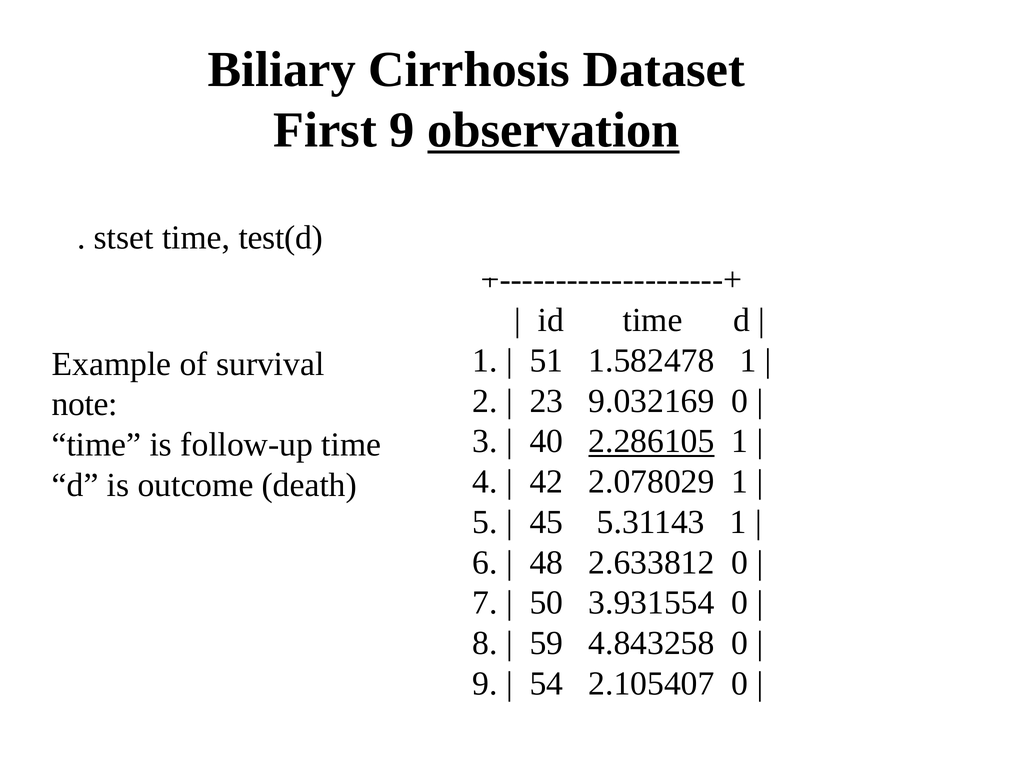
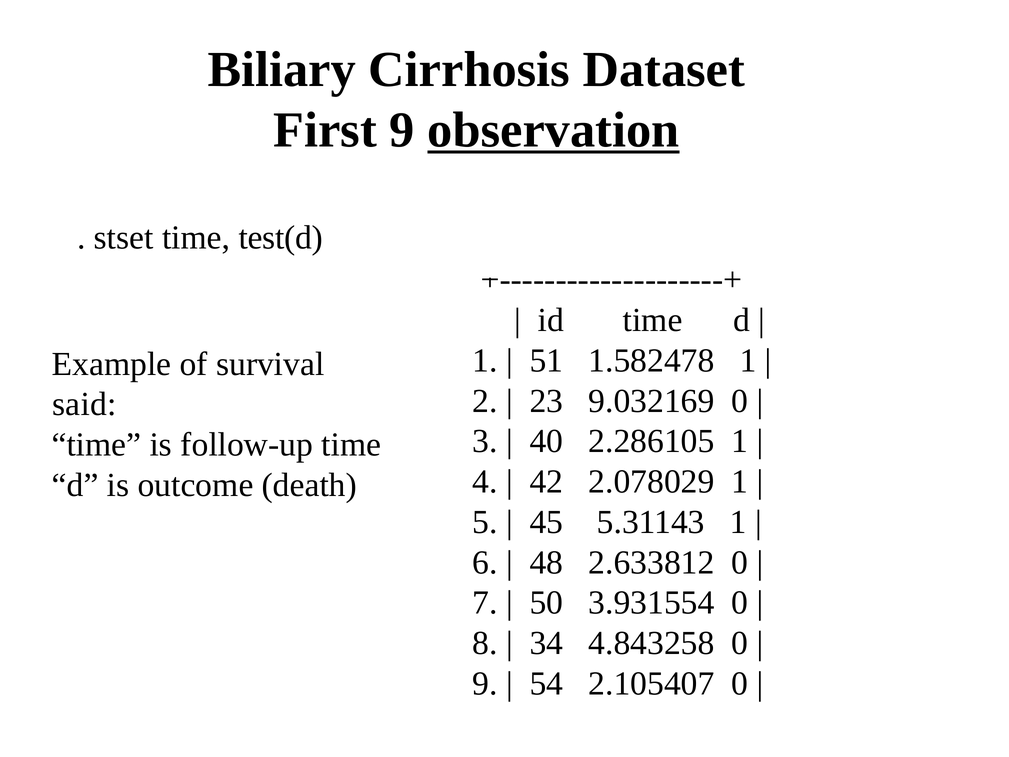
note: note -> said
2.286105 underline: present -> none
59: 59 -> 34
